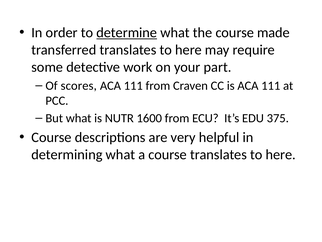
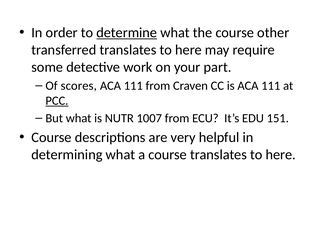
made: made -> other
PCC underline: none -> present
1600: 1600 -> 1007
375: 375 -> 151
